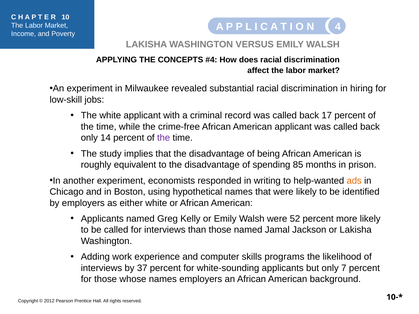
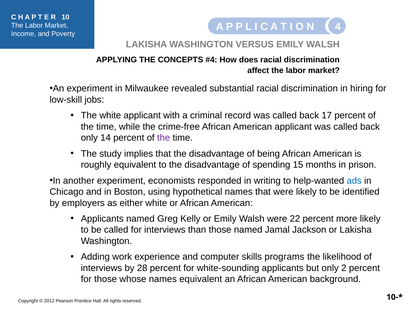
85: 85 -> 15
ads colour: orange -> blue
52: 52 -> 22
37: 37 -> 28
7: 7 -> 2
names employers: employers -> equivalent
